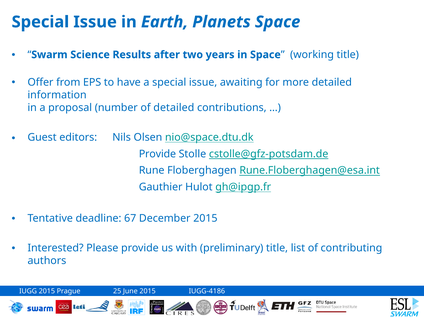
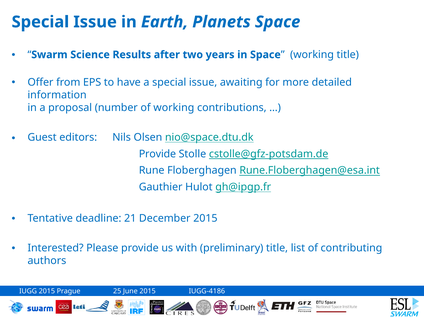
of detailed: detailed -> working
67: 67 -> 21
